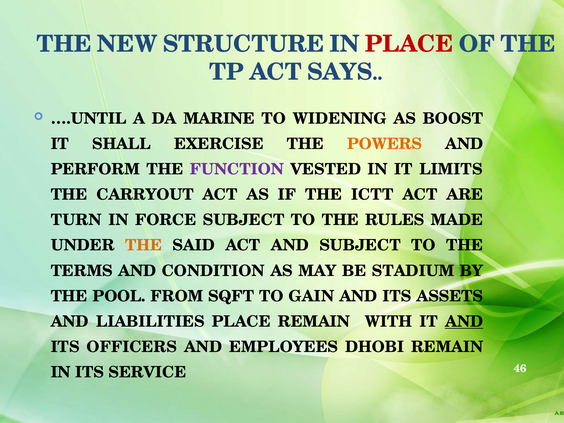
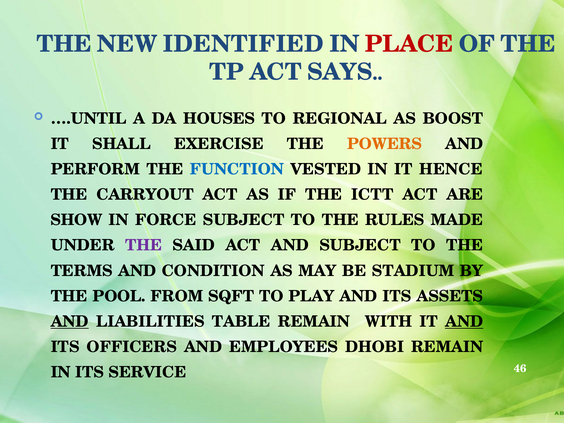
STRUCTURE: STRUCTURE -> IDENTIFIED
MARINE: MARINE -> HOUSES
WIDENING: WIDENING -> REGIONAL
FUNCTION colour: purple -> blue
LIMITS: LIMITS -> HENCE
TURN: TURN -> SHOW
THE at (144, 245) colour: orange -> purple
GAIN: GAIN -> PLAY
AND at (70, 322) underline: none -> present
LIABILITIES PLACE: PLACE -> TABLE
